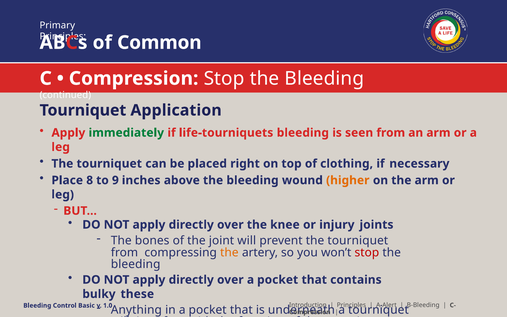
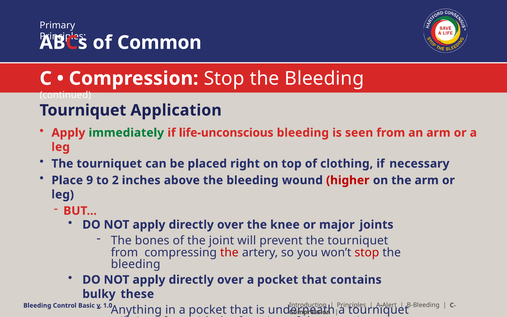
life-tourniquets: life-tourniquets -> life-unconscious
8: 8 -> 9
9: 9 -> 2
higher colour: orange -> red
injury: injury -> major
the at (229, 252) colour: orange -> red
